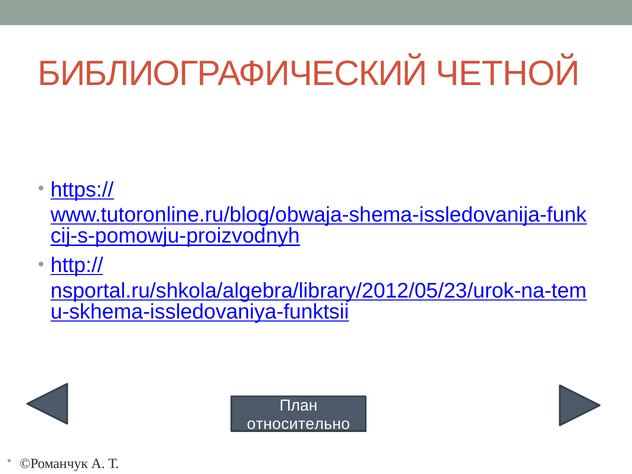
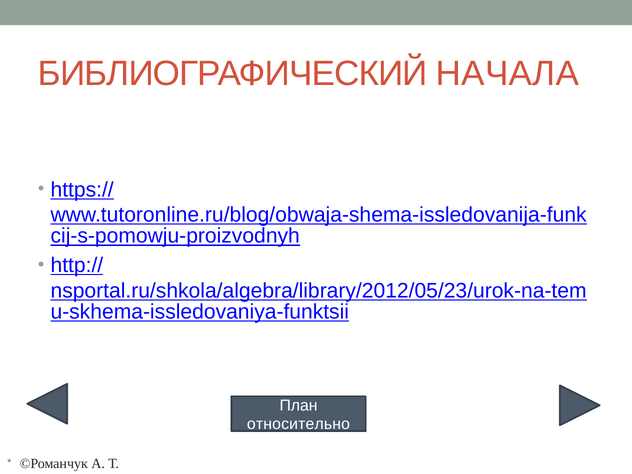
ЧЕТНОЙ: ЧЕТНОЙ -> НАЧАЛА
